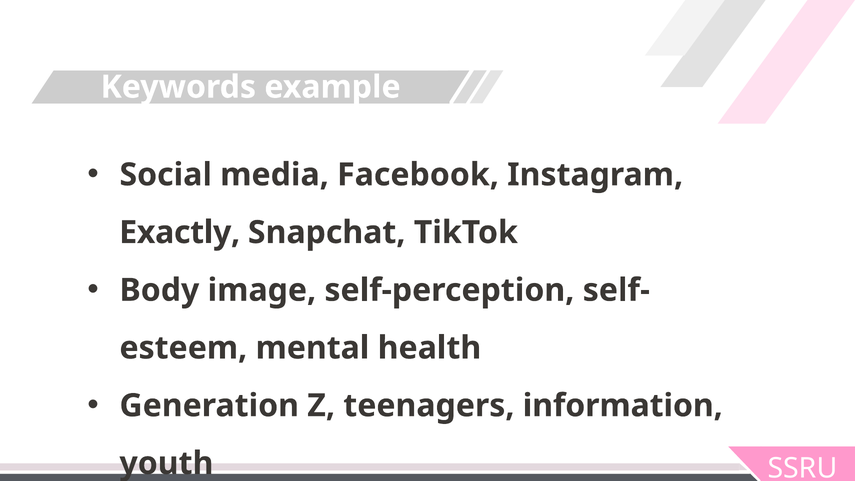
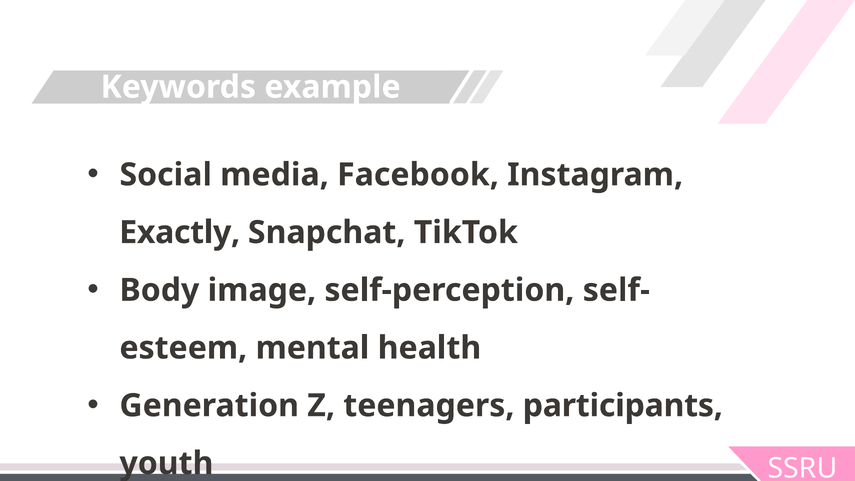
information: information -> participants
